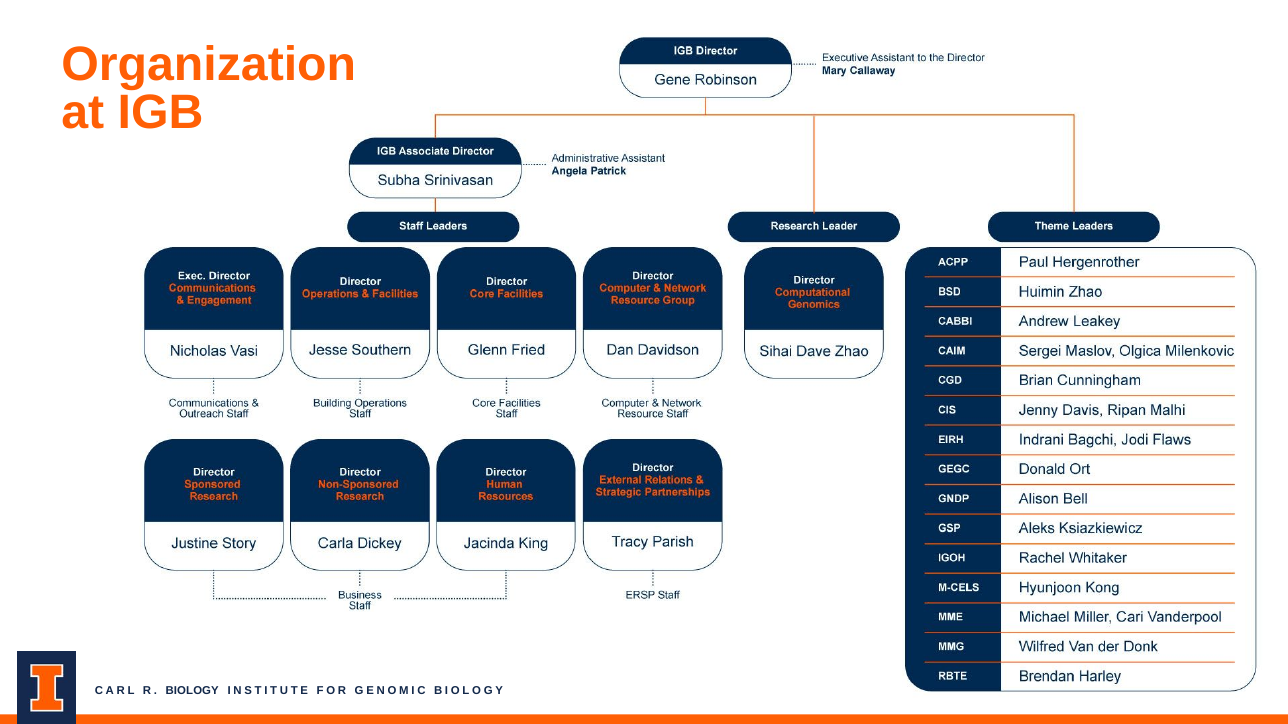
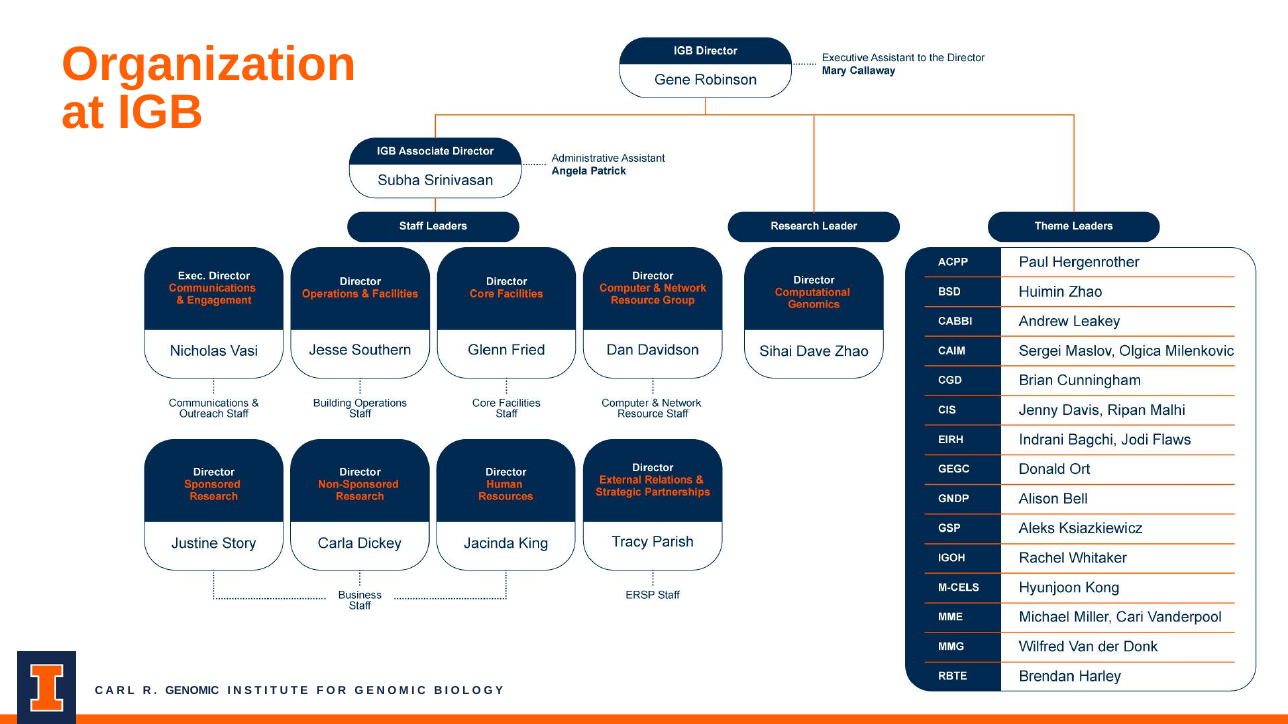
R BIOLOGY: BIOLOGY -> GENOMIC
